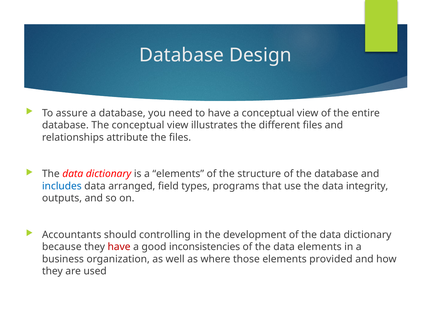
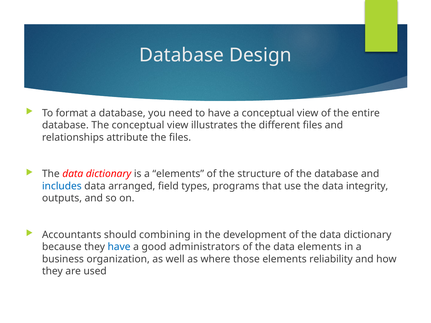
assure: assure -> format
controlling: controlling -> combining
have at (119, 247) colour: red -> blue
inconsistencies: inconsistencies -> administrators
provided: provided -> reliability
